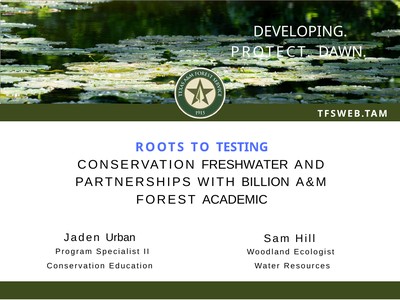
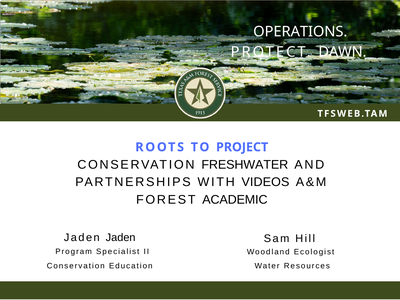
DEVELOPING: DEVELOPING -> OPERATIONS
TESTING: TESTING -> PROJECT
BILLION: BILLION -> VIDEOS
Jaden Urban: Urban -> Jaden
